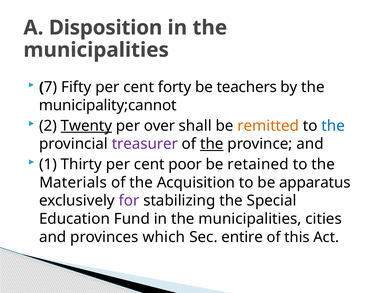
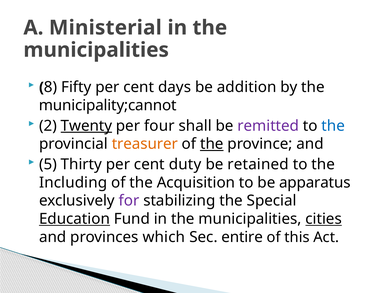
Disposition: Disposition -> Ministerial
7: 7 -> 8
forty: forty -> days
teachers: teachers -> addition
over: over -> four
remitted colour: orange -> purple
treasurer colour: purple -> orange
1: 1 -> 5
poor: poor -> duty
Materials: Materials -> Including
Education underline: none -> present
cities underline: none -> present
